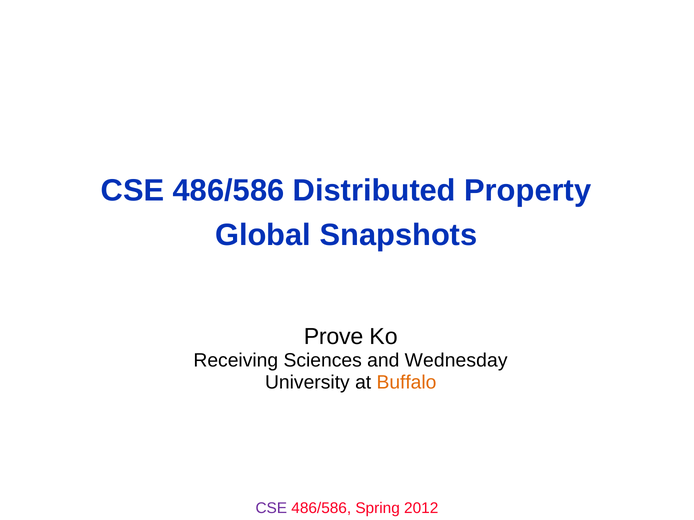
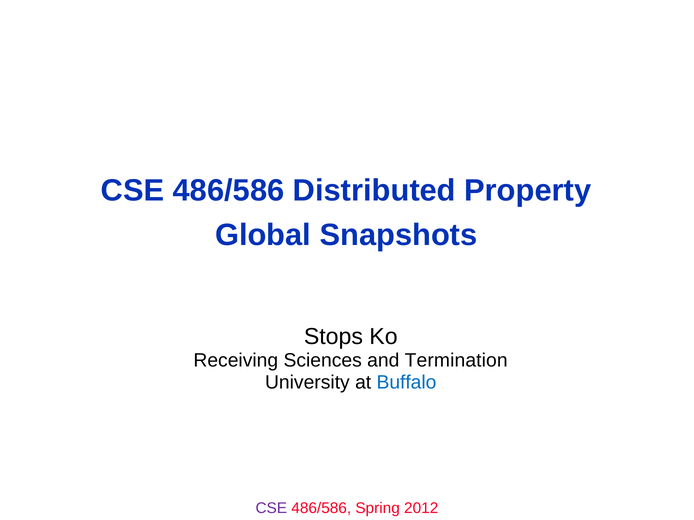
Prove: Prove -> Stops
Wednesday: Wednesday -> Termination
Buffalo colour: orange -> blue
